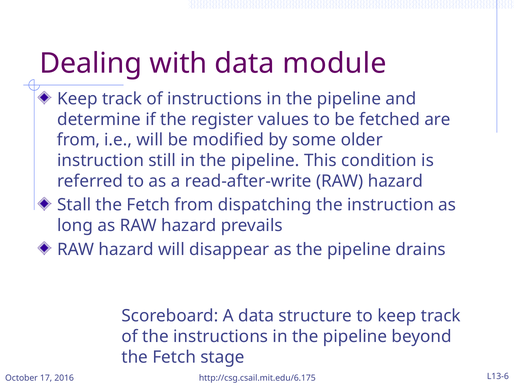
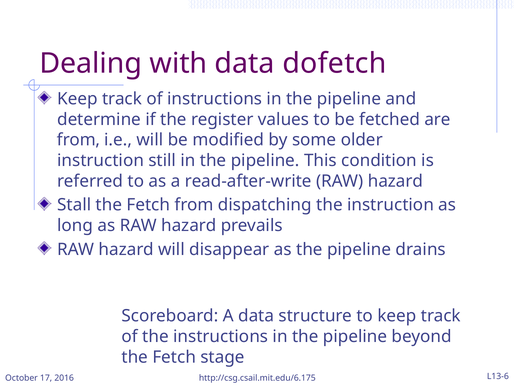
module: module -> dofetch
